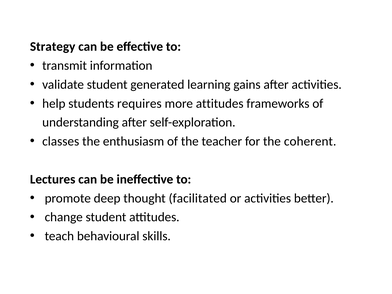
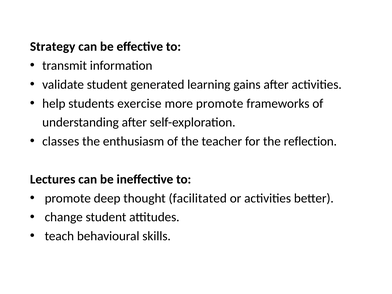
requires: requires -> exercise
more attitudes: attitudes -> promote
coherent: coherent -> reflection
